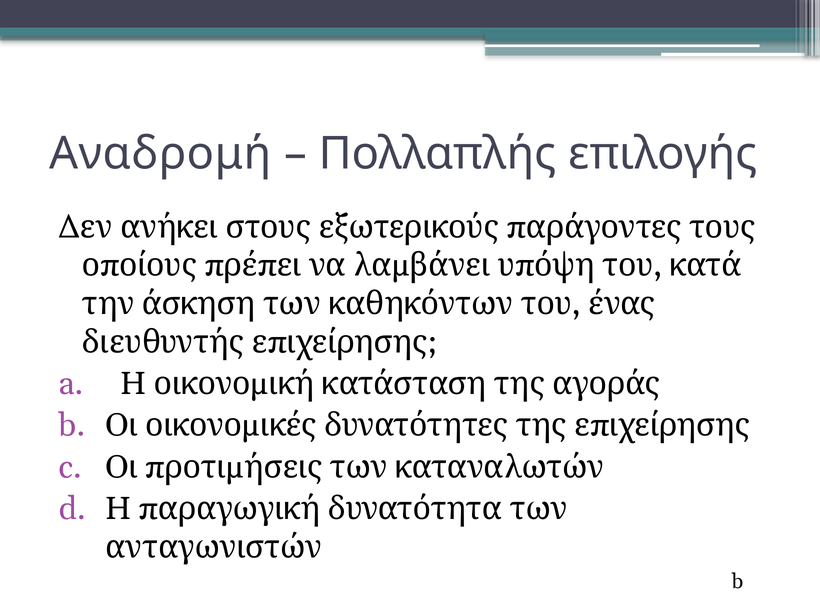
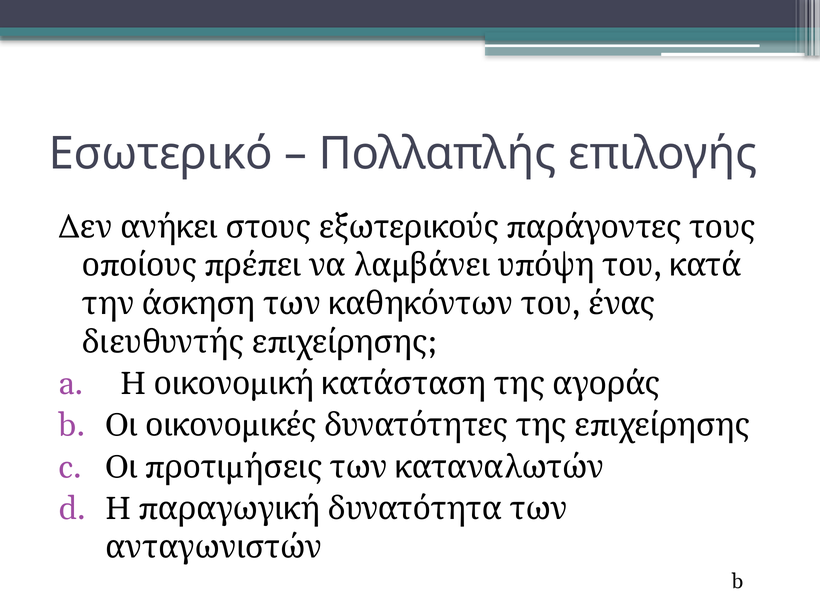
Αναδρομή: Αναδρομή -> Εσωτερικό
